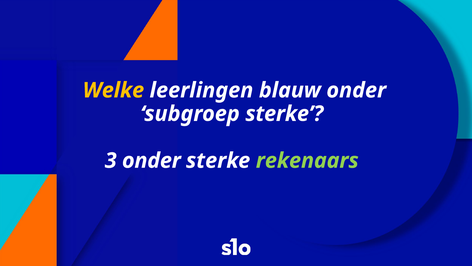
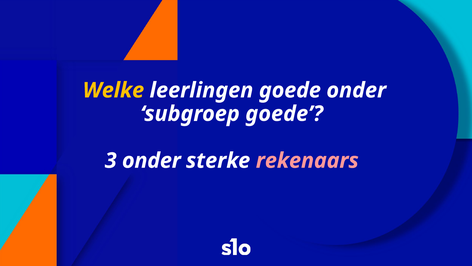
leerlingen blauw: blauw -> goede
subgroep sterke: sterke -> goede
rekenaars colour: light green -> pink
